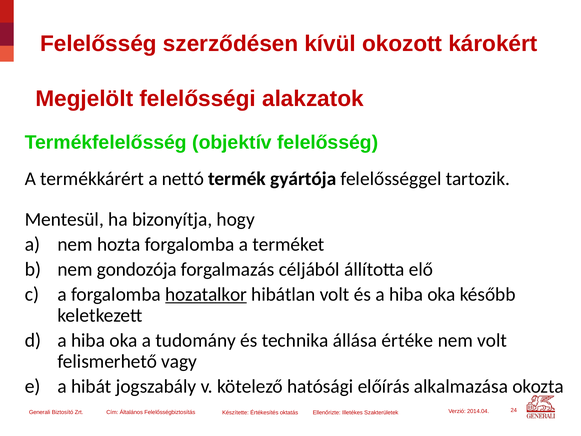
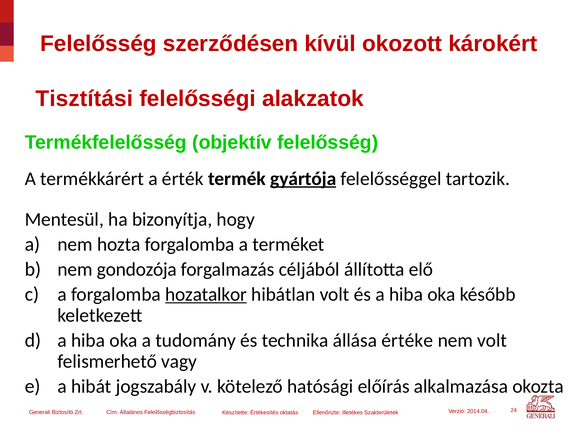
Megjelölt: Megjelölt -> Tisztítási
nettó: nettó -> érték
gyártója underline: none -> present
